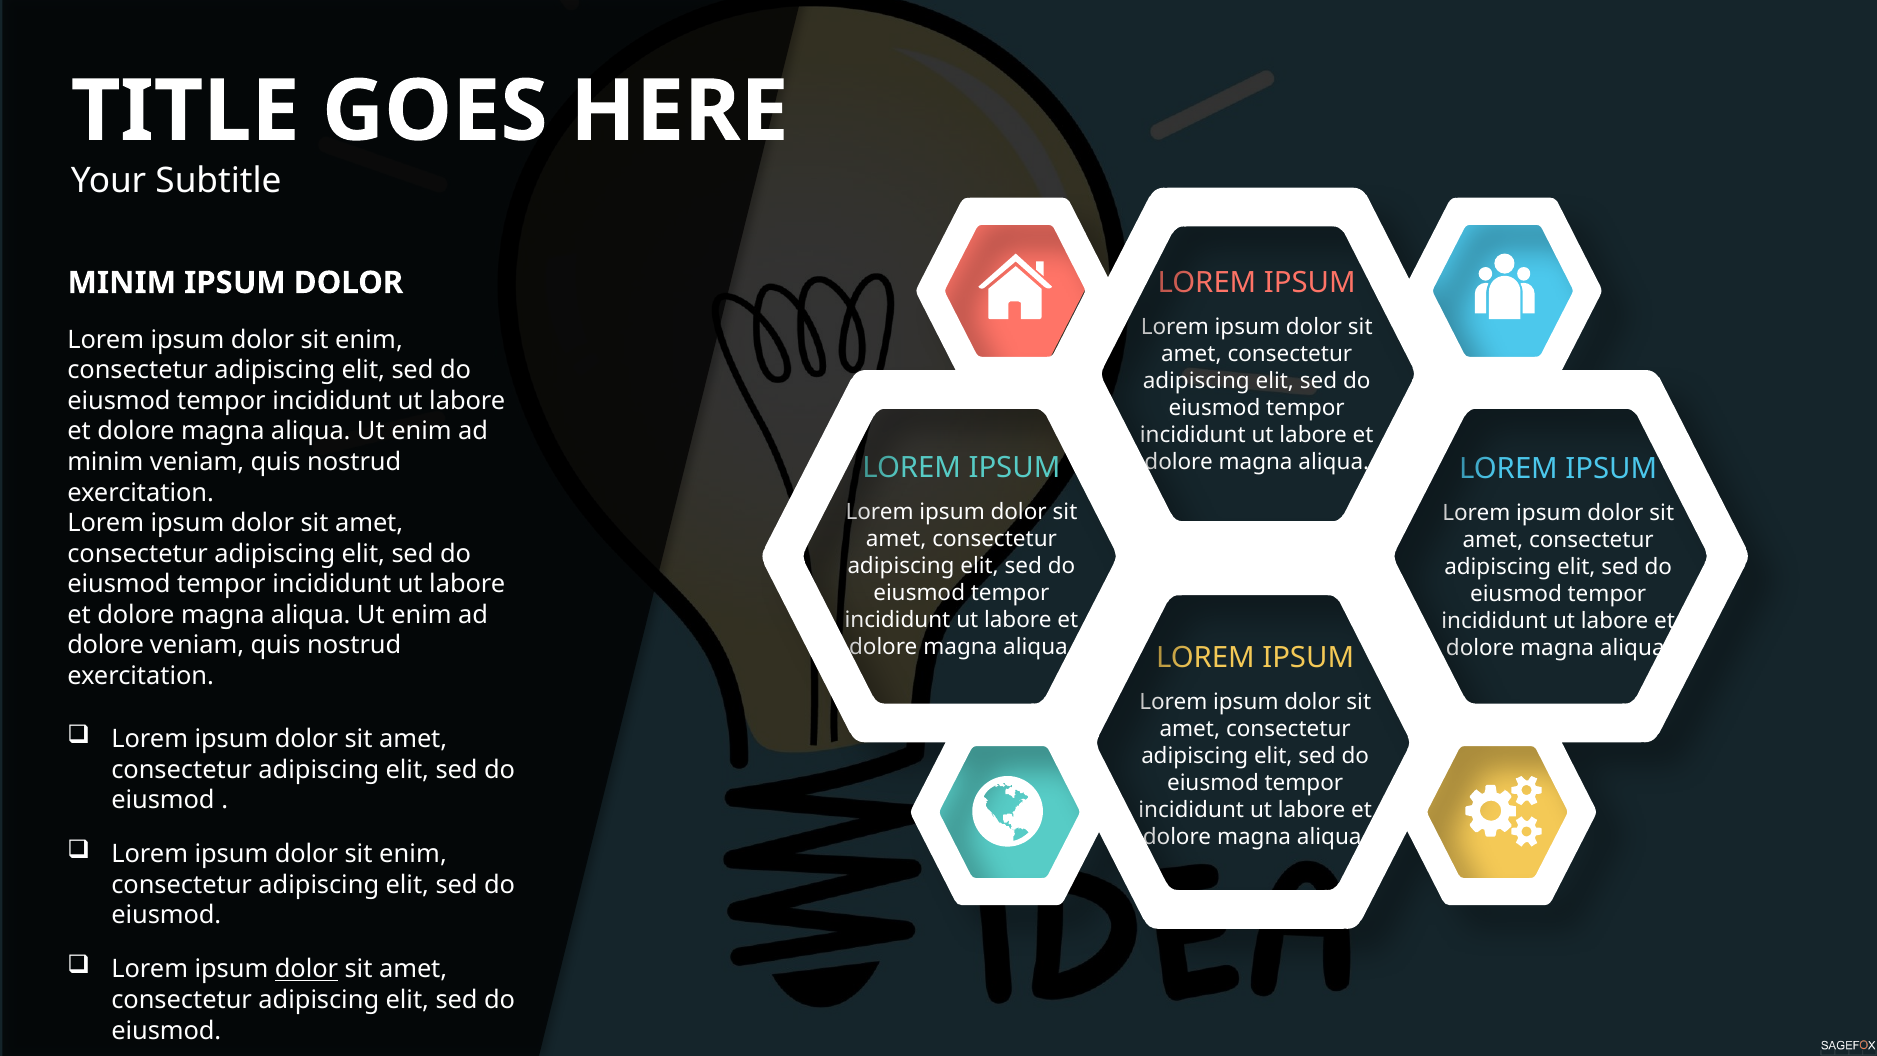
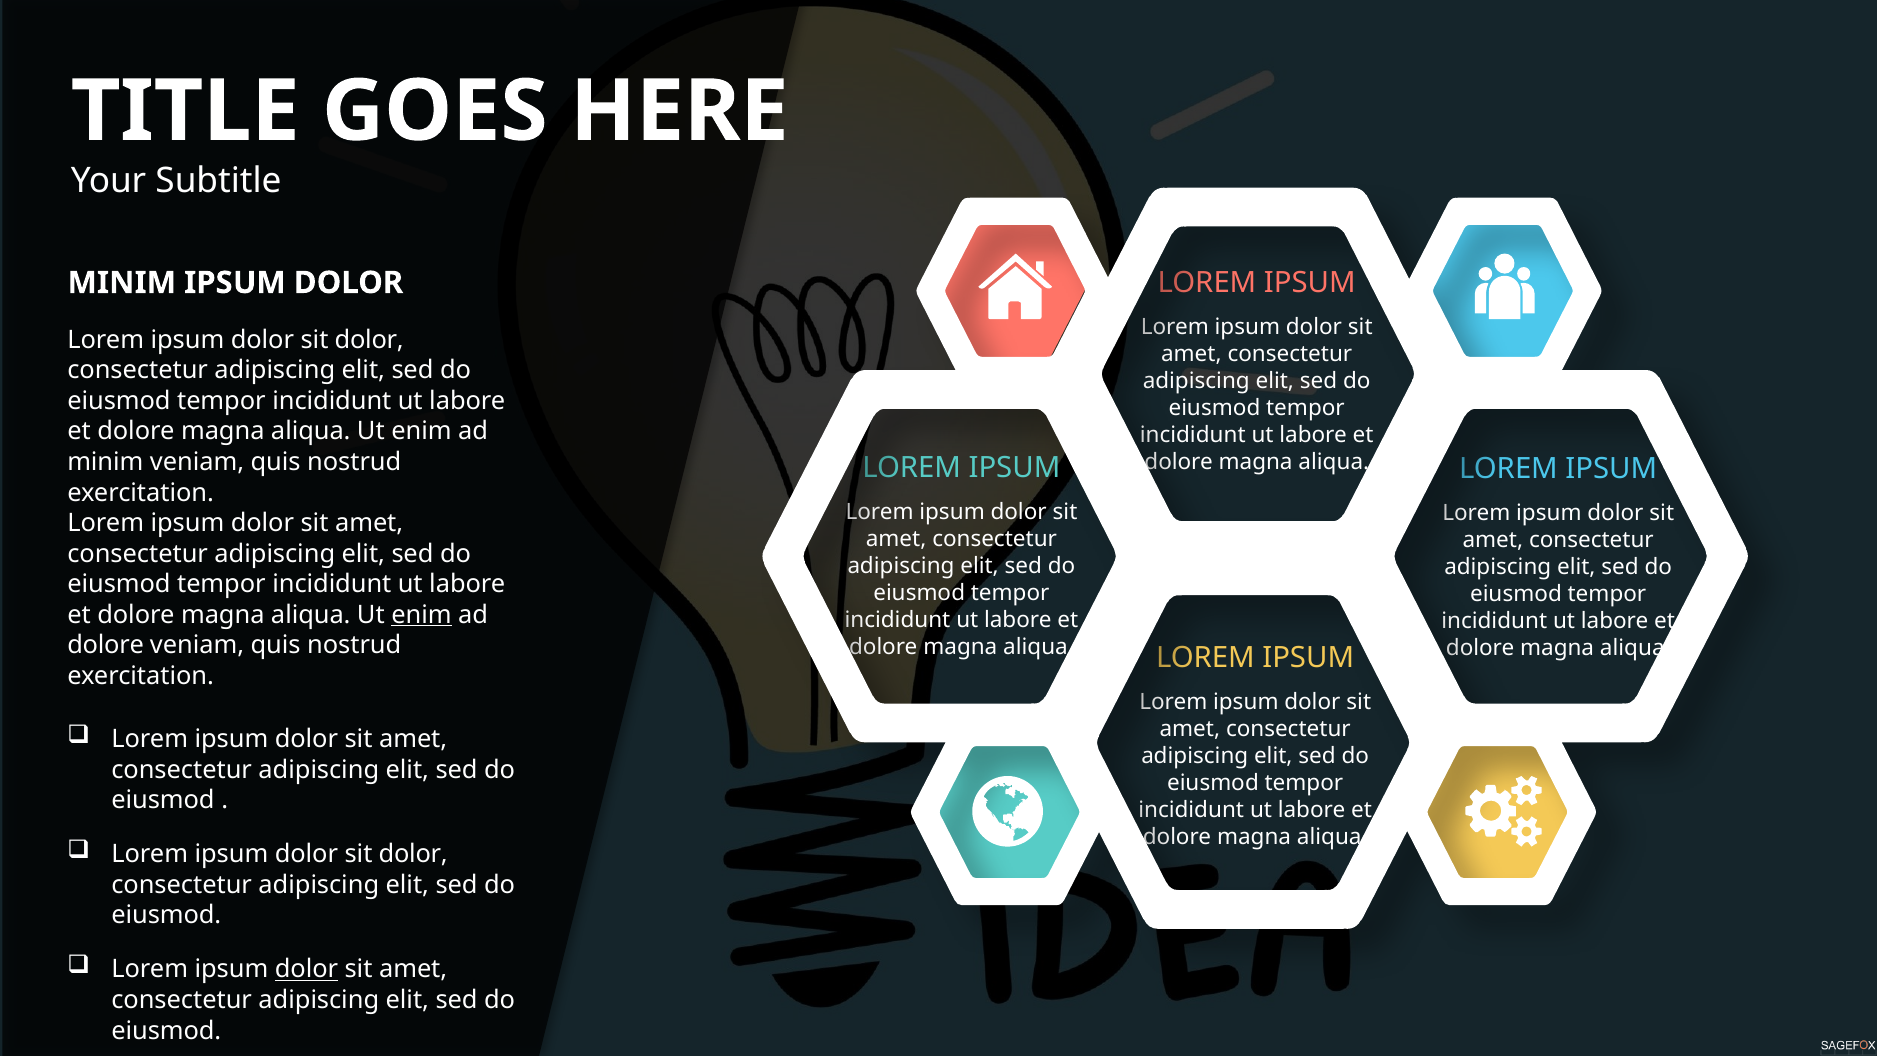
enim at (369, 340): enim -> dolor
enim at (421, 615) underline: none -> present
enim at (413, 854): enim -> dolor
